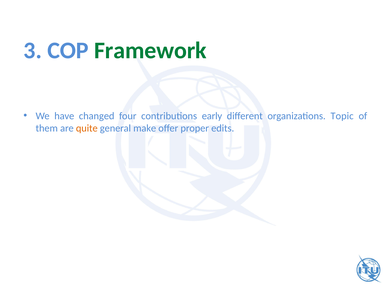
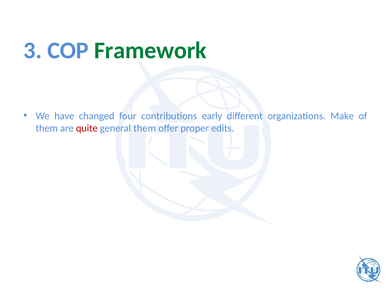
Topic: Topic -> Make
quite colour: orange -> red
general make: make -> them
